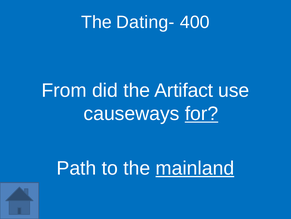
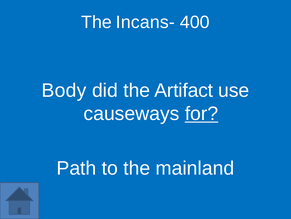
Dating-: Dating- -> Incans-
From: From -> Body
mainland underline: present -> none
